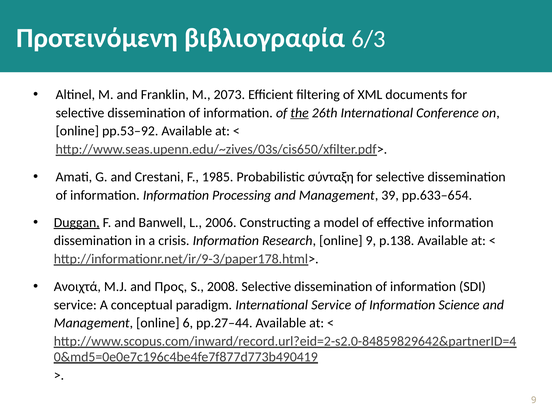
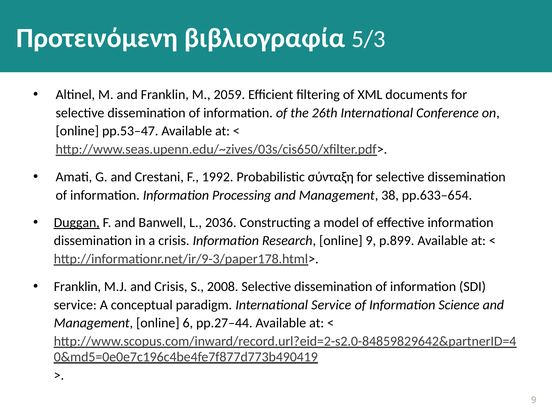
6/3: 6/3 -> 5/3
2073: 2073 -> 2059
the underline: present -> none
pp.53–92: pp.53–92 -> pp.53–47
1985: 1985 -> 1992
39: 39 -> 38
2006: 2006 -> 2036
p.138: p.138 -> p.899
Ανοιχτά at (77, 287): Ανοιχτά -> Franklin
and Προς: Προς -> Crisis
